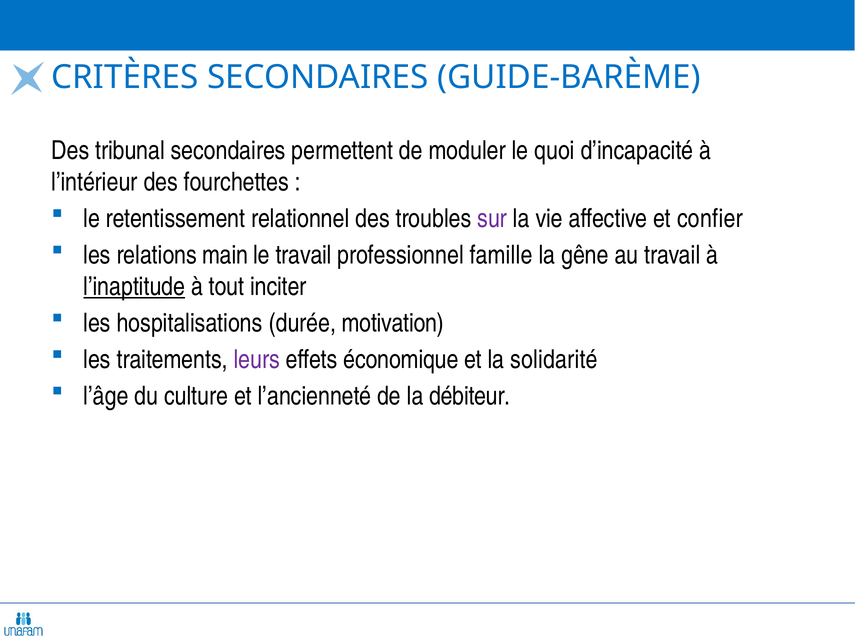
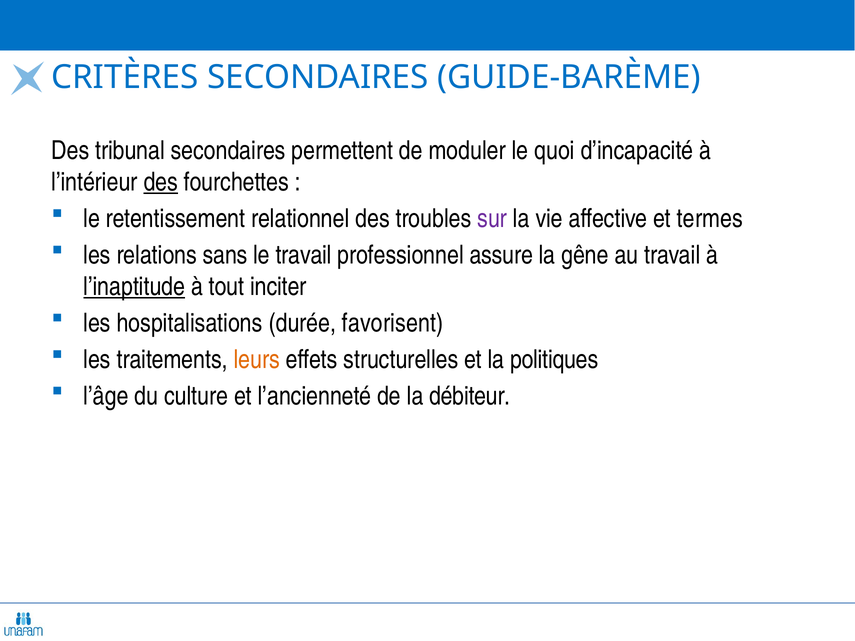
des at (161, 182) underline: none -> present
confier: confier -> termes
main: main -> sans
famille: famille -> assure
motivation: motivation -> favorisent
leurs colour: purple -> orange
économique: économique -> structurelles
solidarité: solidarité -> politiques
